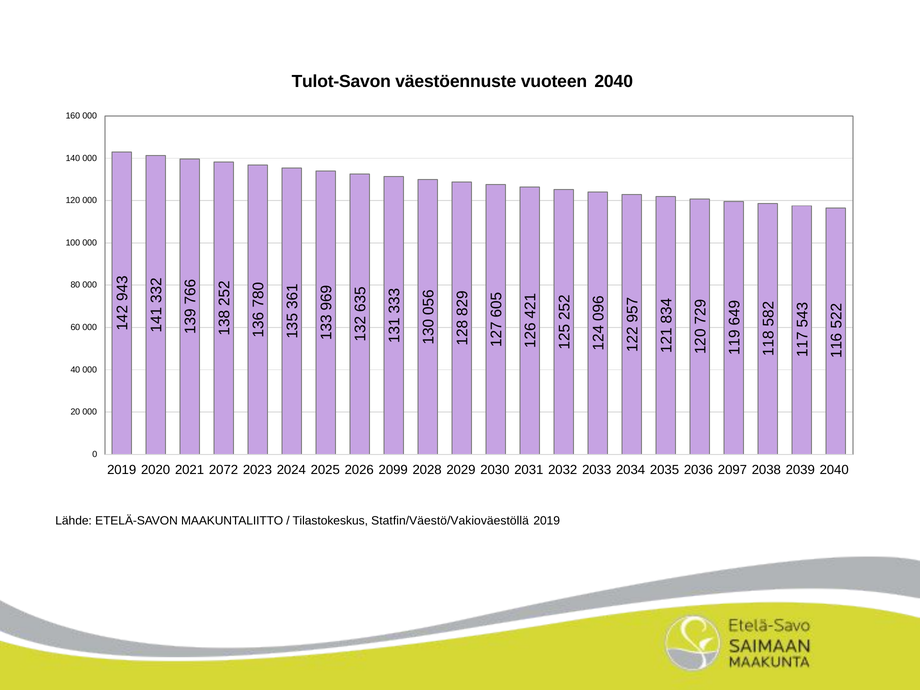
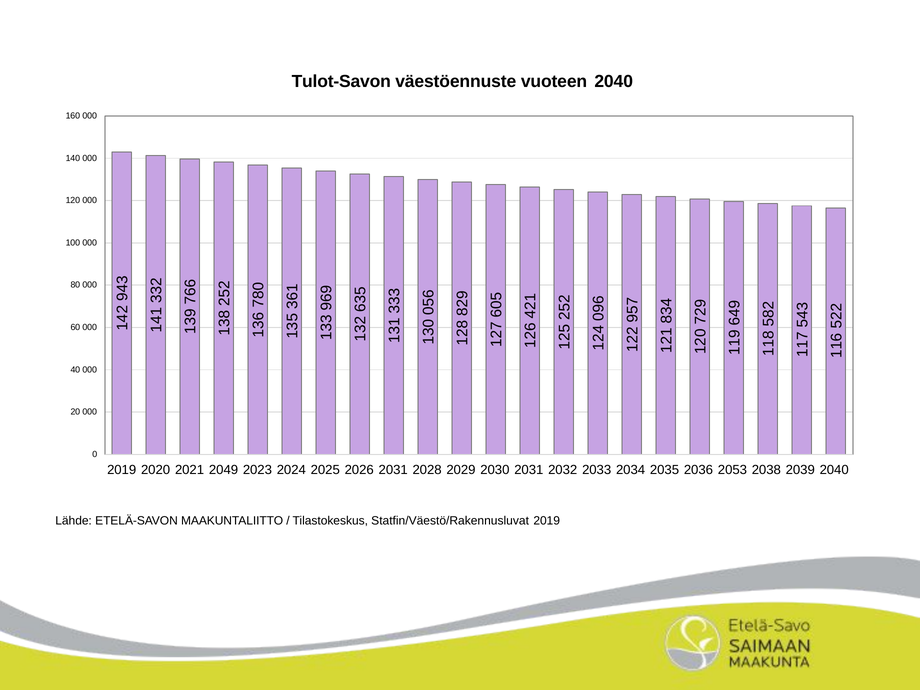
2072: 2072 -> 2049
2026 2099: 2099 -> 2031
2097: 2097 -> 2053
Statfin/Väestö/Vakioväestöllä: Statfin/Väestö/Vakioväestöllä -> Statfin/Väestö/Rakennusluvat
